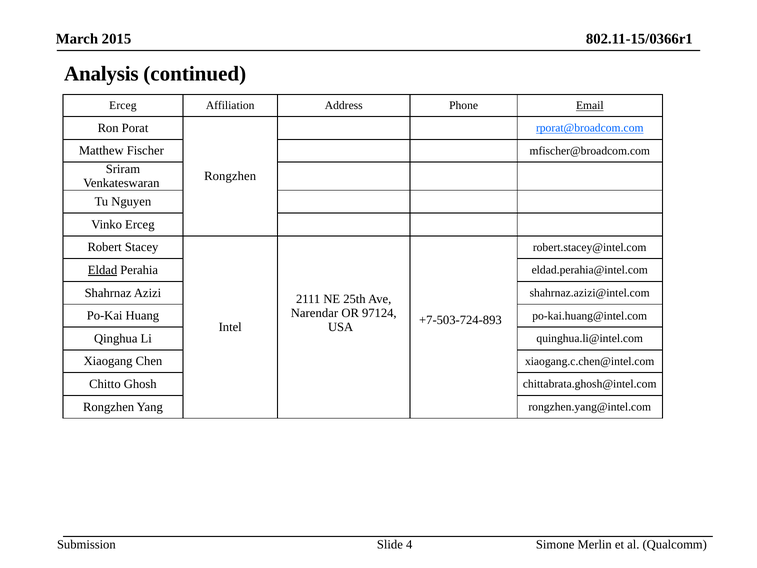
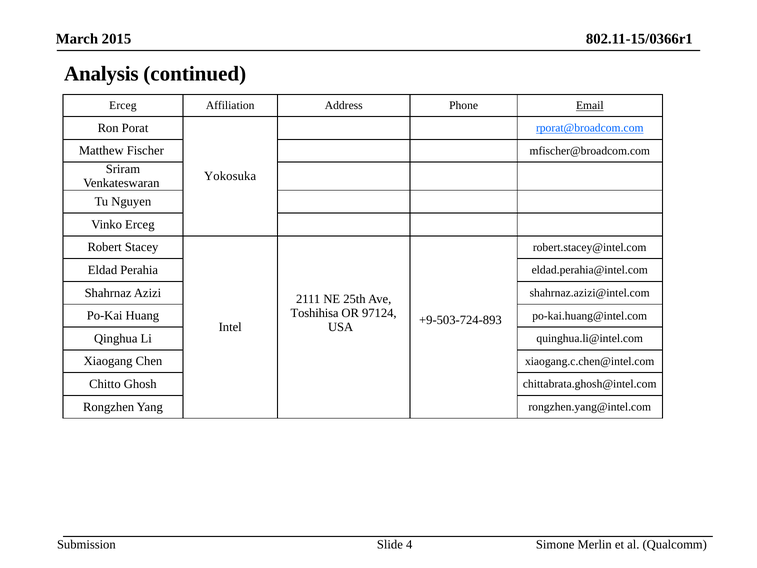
Rongzhen at (230, 176): Rongzhen -> Yokosuka
Eldad underline: present -> none
Narendar: Narendar -> Toshihisa
+7-503-724-893: +7-503-724-893 -> +9-503-724-893
